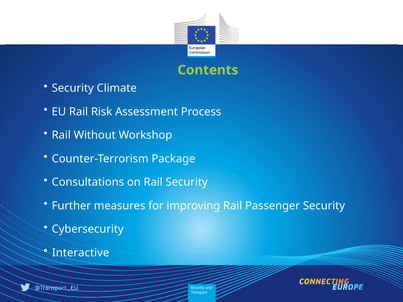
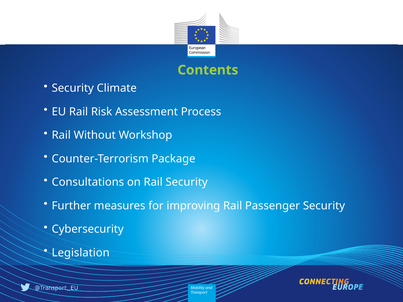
Interactive: Interactive -> Legislation
